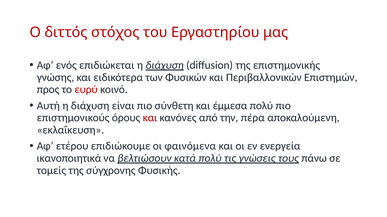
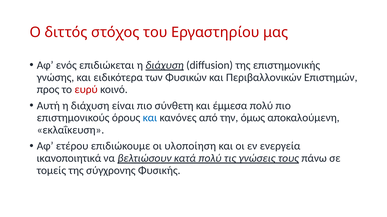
και at (150, 118) colour: red -> blue
πέρα: πέρα -> όμως
φαινόμενα: φαινόμενα -> υλοποίηση
